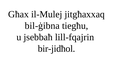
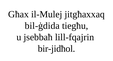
bil-ġibna: bil-ġibna -> bil-ġdida
